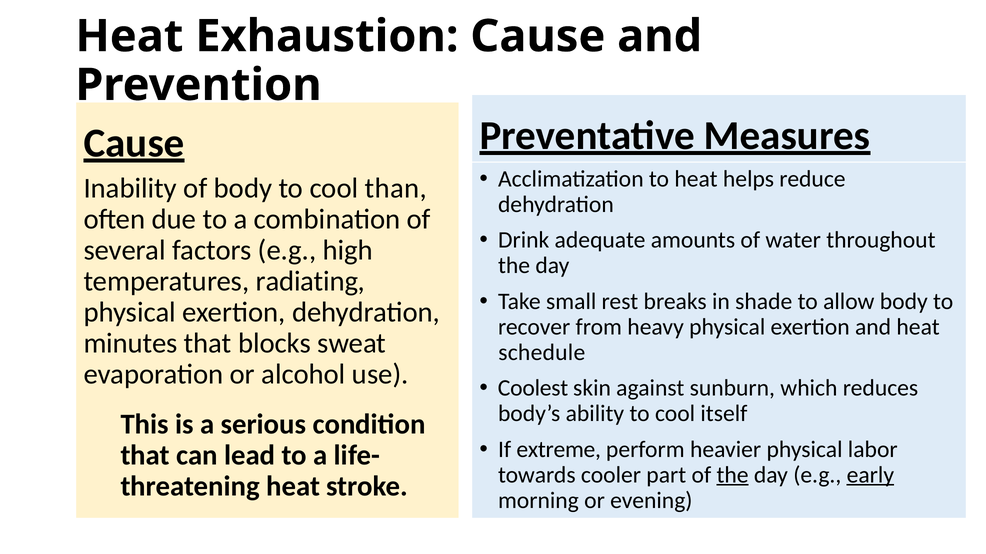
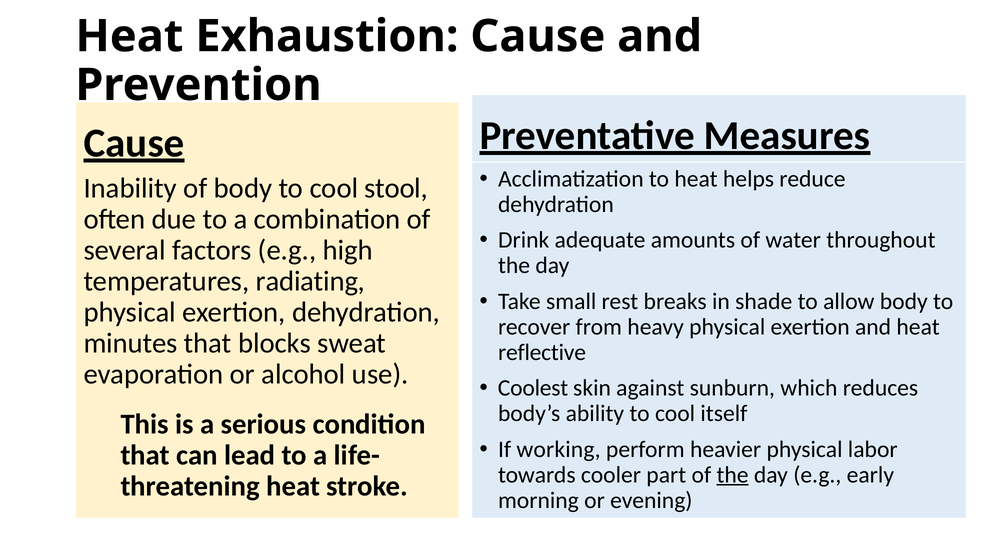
than: than -> stool
schedule: schedule -> reflective
extreme: extreme -> working
early underline: present -> none
